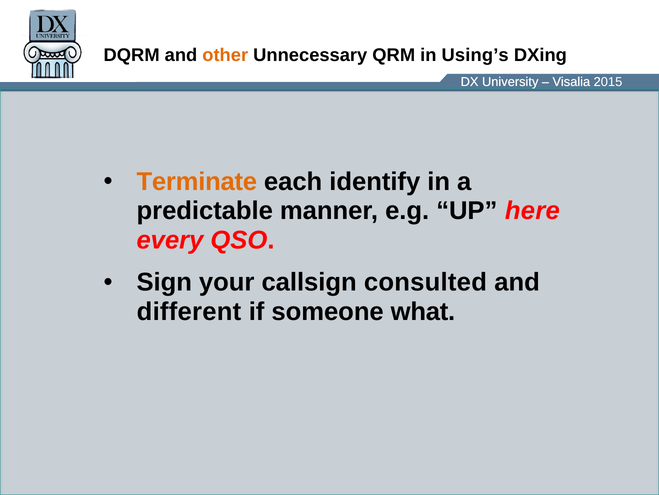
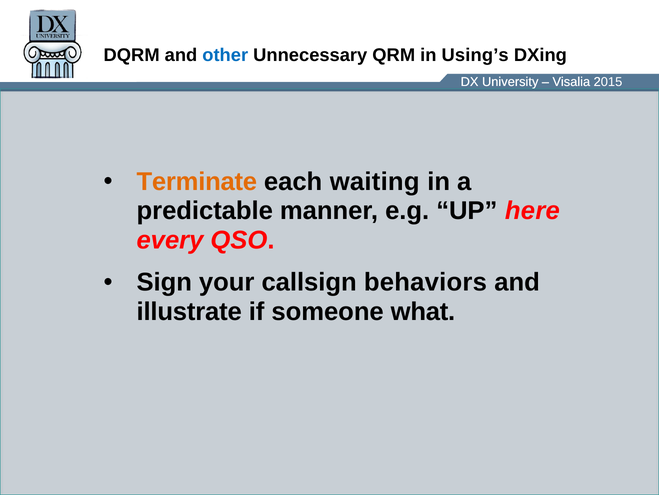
other colour: orange -> blue
identify: identify -> waiting
consulted: consulted -> behaviors
different: different -> illustrate
